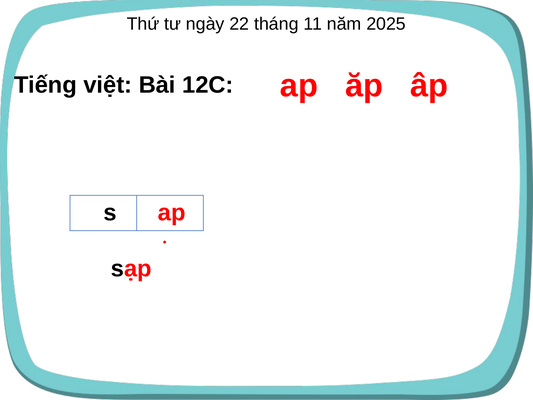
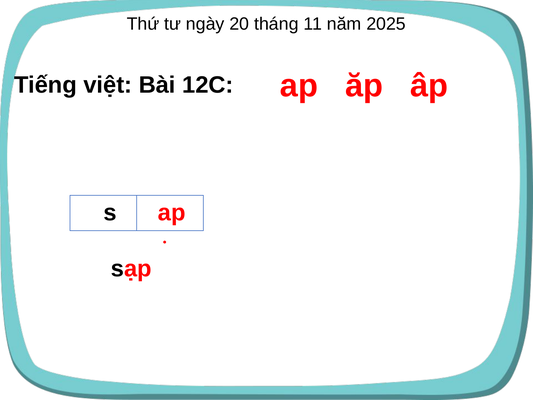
22: 22 -> 20
